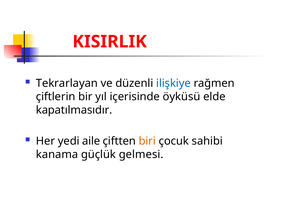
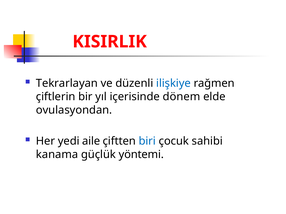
öyküsü: öyküsü -> dönem
kapatılmasıdır: kapatılmasıdır -> ovulasyondan
biri colour: orange -> blue
gelmesi: gelmesi -> yöntemi
